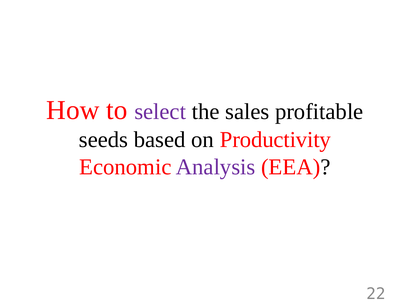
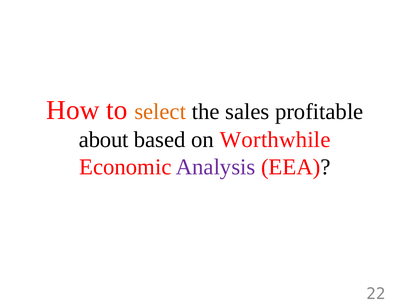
select colour: purple -> orange
seeds: seeds -> about
Productivity: Productivity -> Worthwhile
